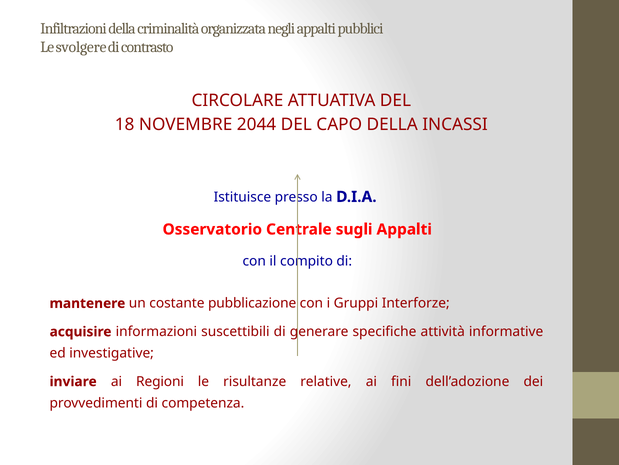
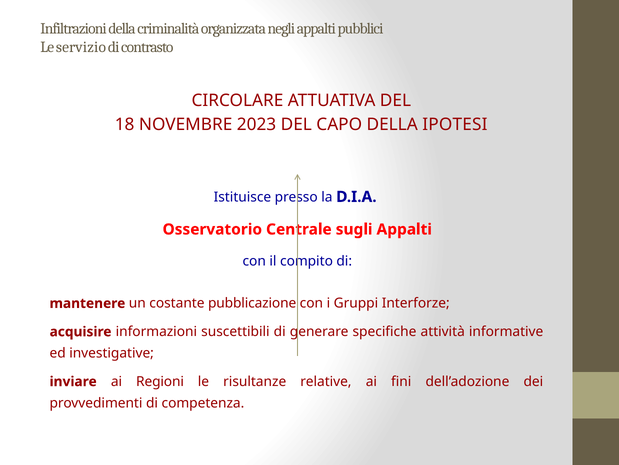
svolgere: svolgere -> servizio
2044: 2044 -> 2023
INCASSI: INCASSI -> IPOTESI
